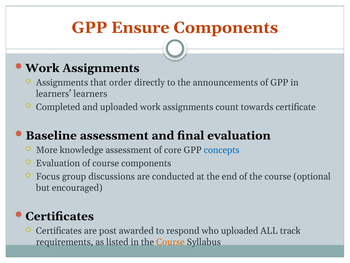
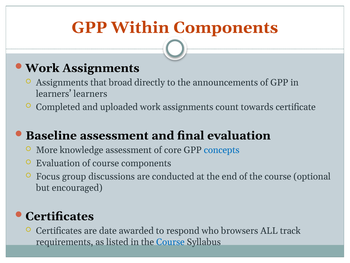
Ensure: Ensure -> Within
order: order -> broad
post: post -> date
who uploaded: uploaded -> browsers
Course at (170, 241) colour: orange -> blue
